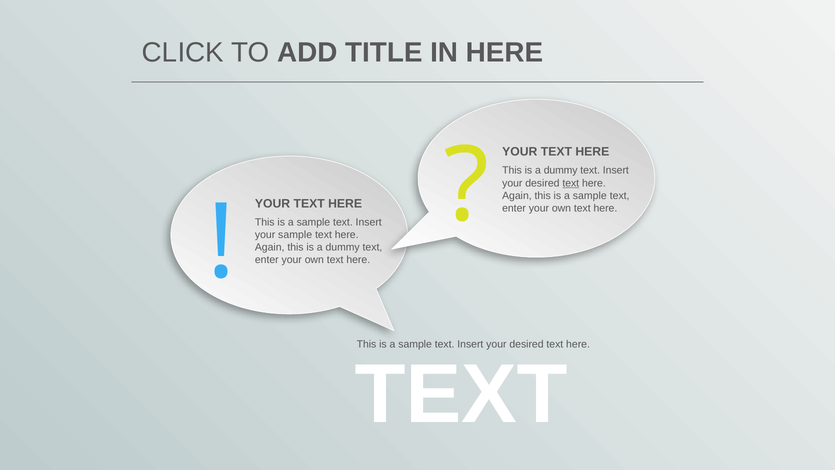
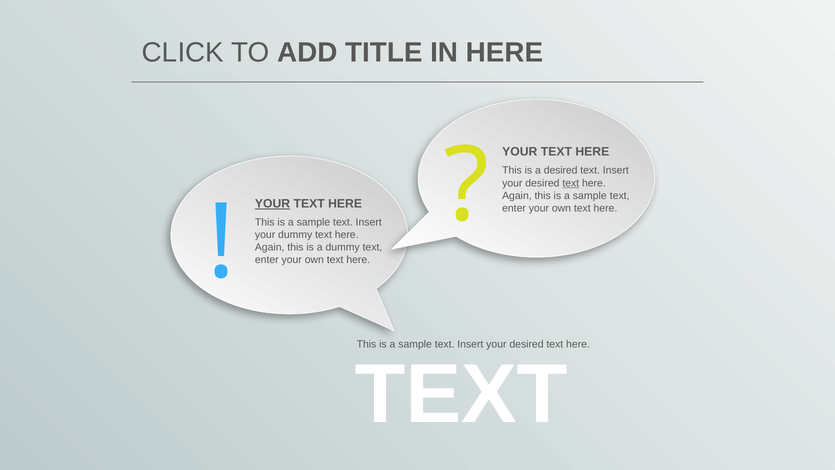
dummy at (561, 170): dummy -> desired
YOUR at (273, 204) underline: none -> present
your sample: sample -> dummy
